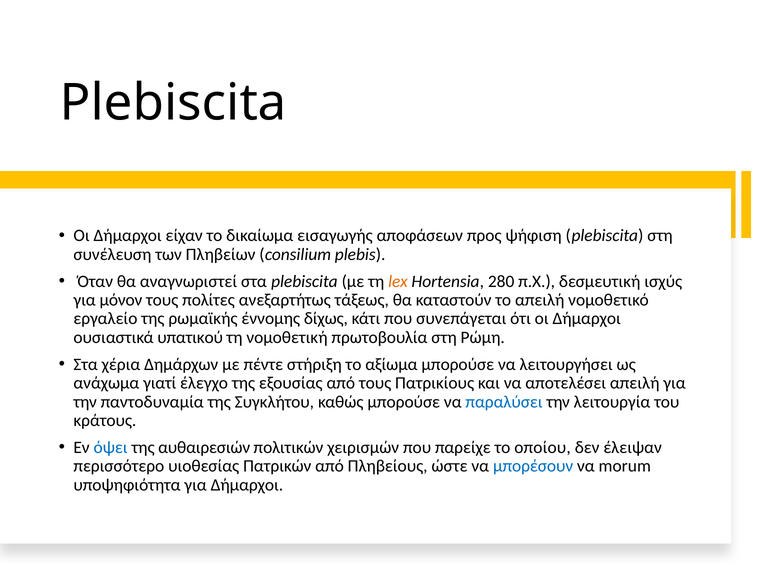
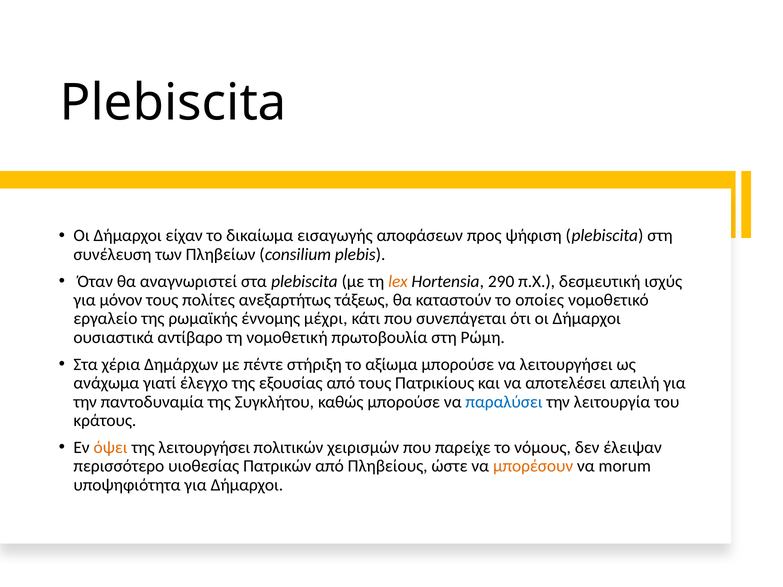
280: 280 -> 290
το απειλή: απειλή -> οποίες
δίχως: δίχως -> μέχρι
υπατικού: υπατικού -> αντίβαρο
όψει colour: blue -> orange
της αυθαιρεσιών: αυθαιρεσιών -> λειτουργήσει
οποίου: οποίου -> νόμους
μπορέσουν colour: blue -> orange
